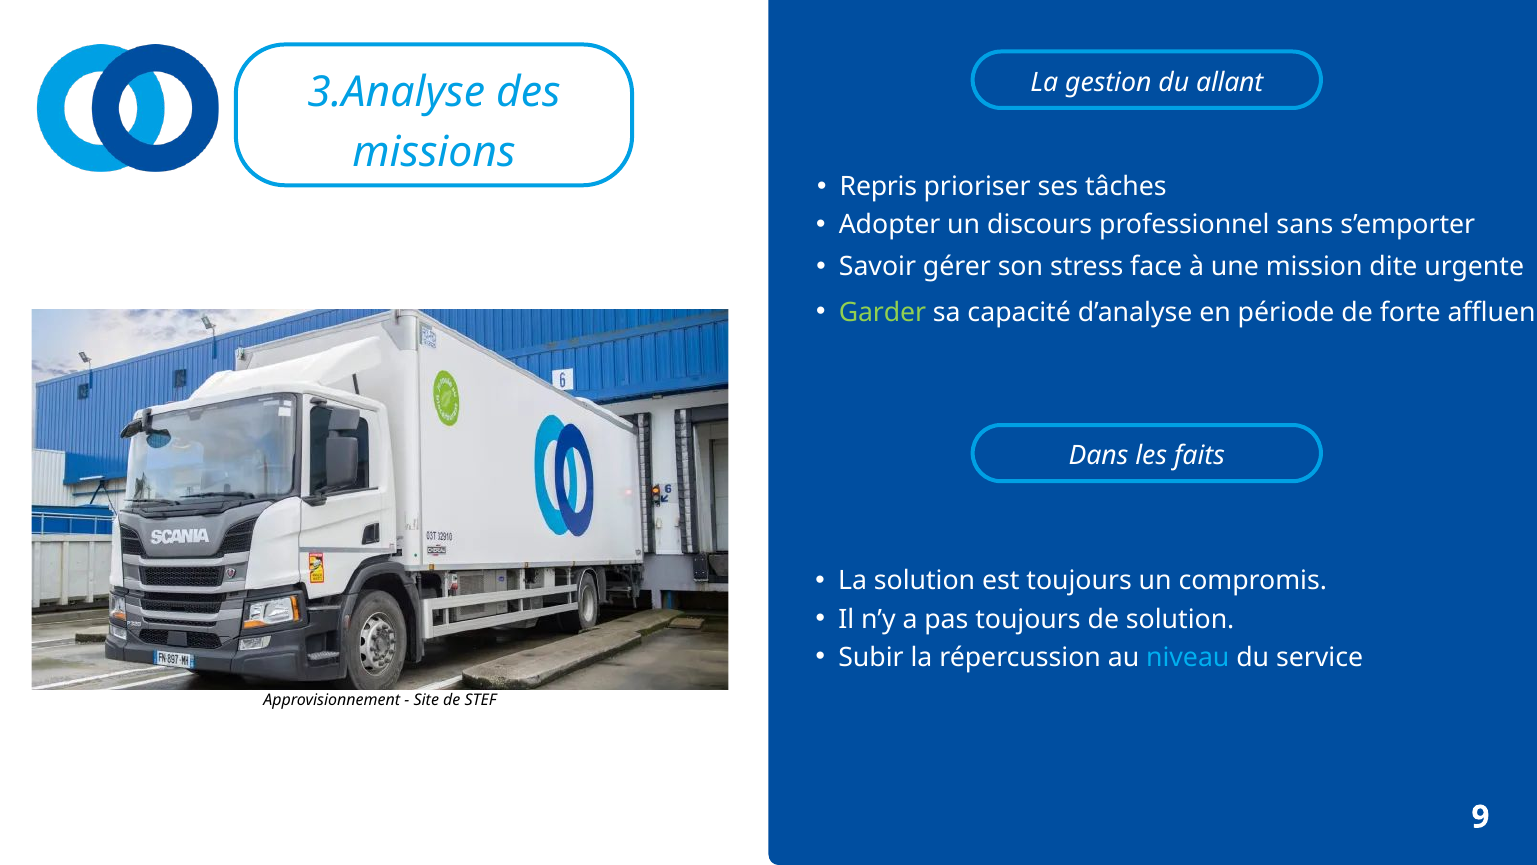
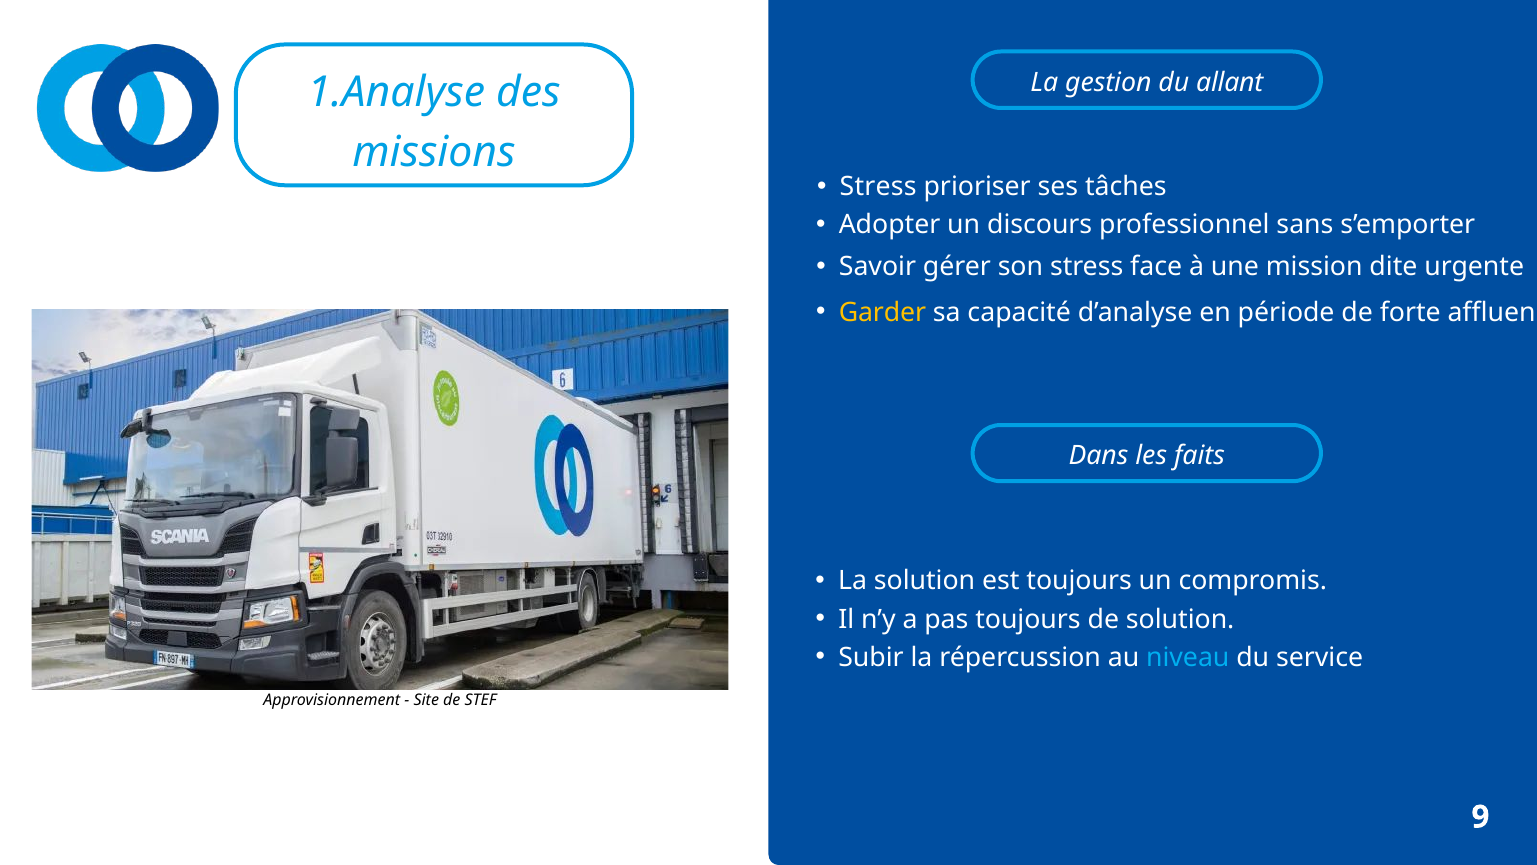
3.Analyse: 3.Analyse -> 1.Analyse
Repris at (878, 187): Repris -> Stress
Garder colour: light green -> yellow
